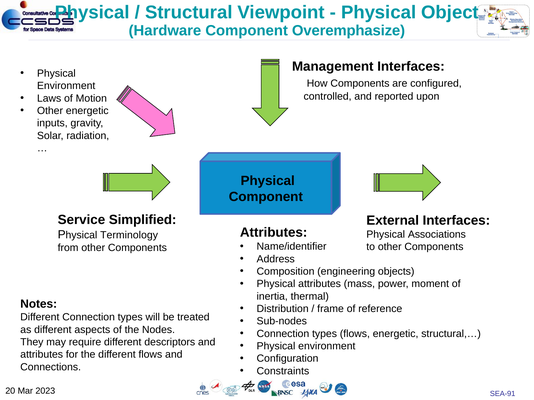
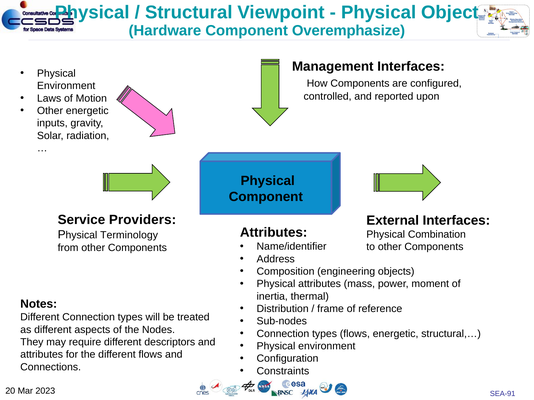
Simplified: Simplified -> Providers
Associations: Associations -> Combination
